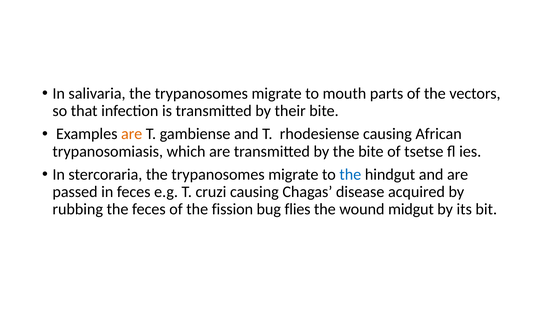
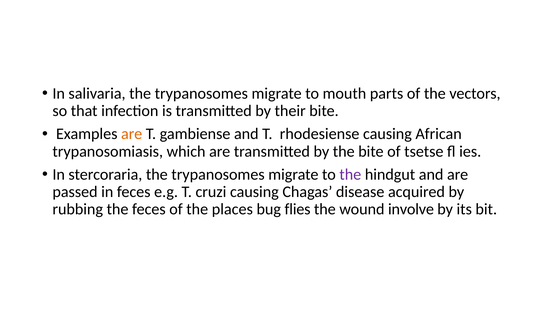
the at (350, 174) colour: blue -> purple
fission: fission -> places
midgut: midgut -> involve
